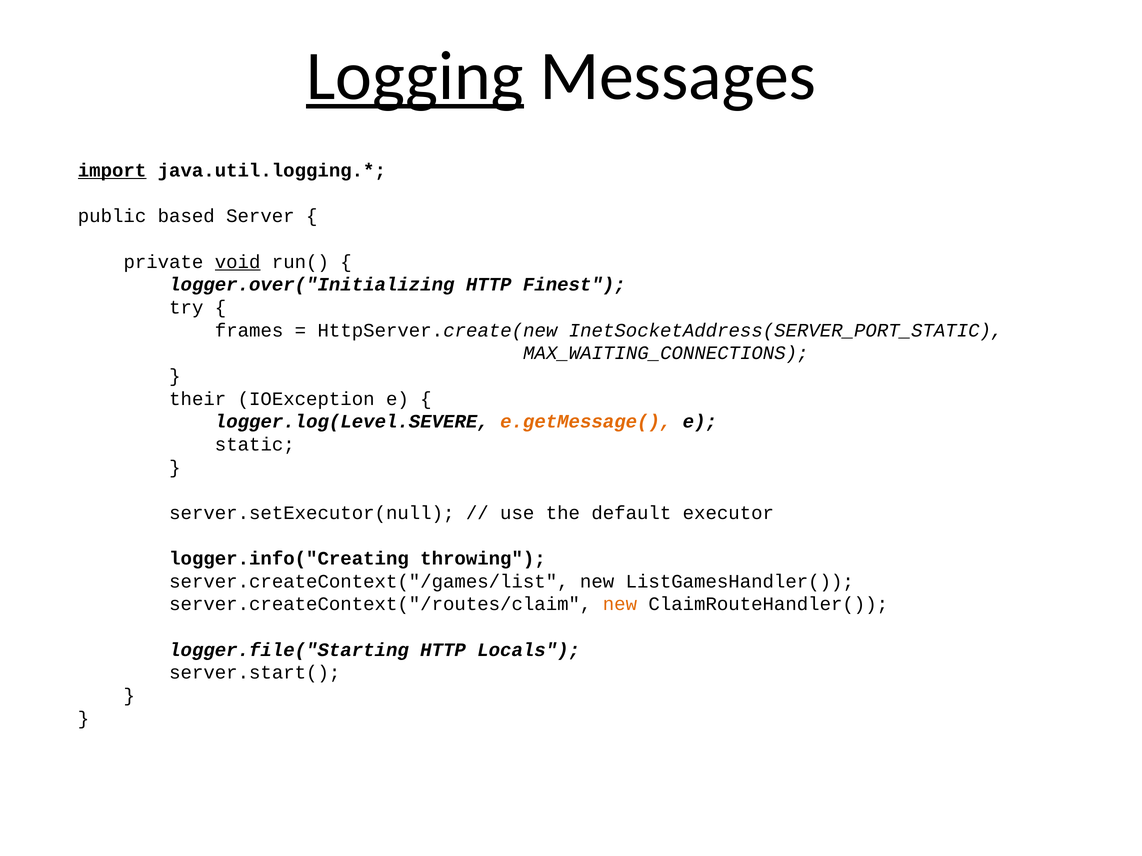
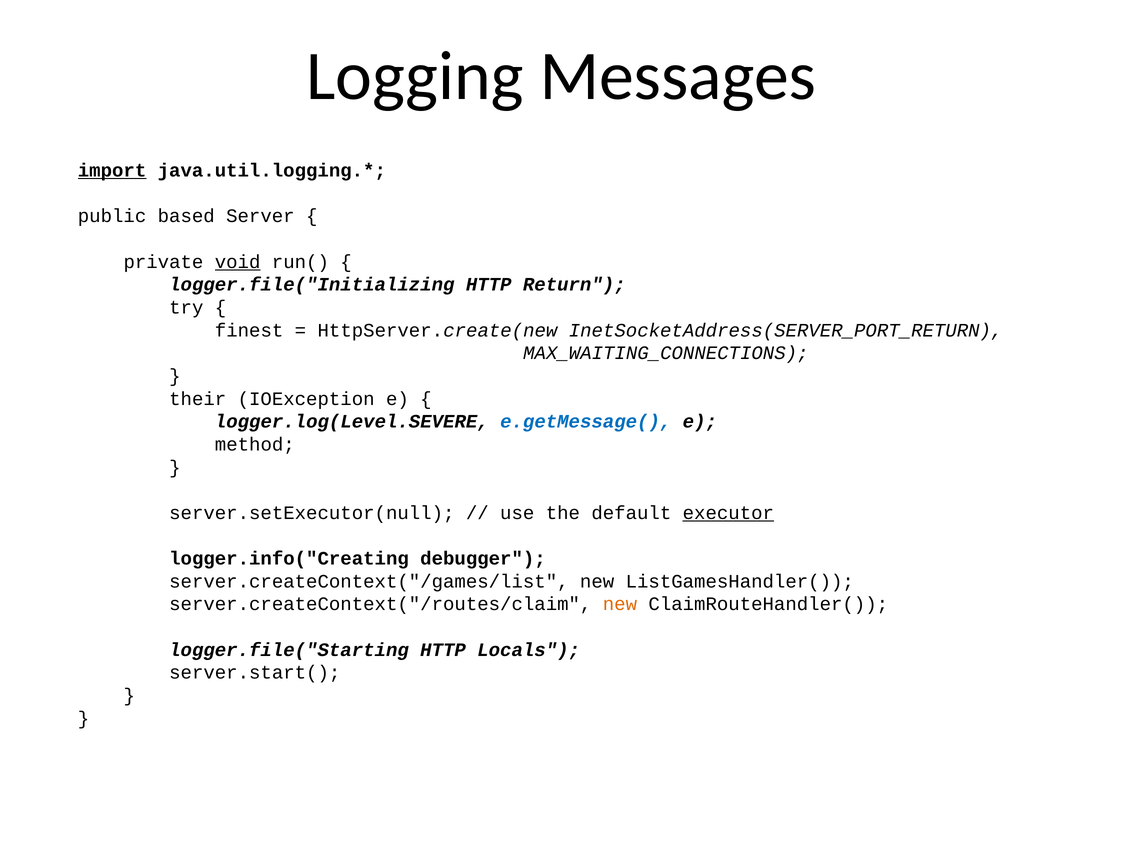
Logging underline: present -> none
logger.over("Initializing: logger.over("Initializing -> logger.file("Initializing
Finest: Finest -> Return
frames: frames -> finest
InetSocketAddress(SERVER_PORT_STATIC: InetSocketAddress(SERVER_PORT_STATIC -> InetSocketAddress(SERVER_PORT_RETURN
e.getMessage( colour: orange -> blue
static: static -> method
executor underline: none -> present
throwing: throwing -> debugger
